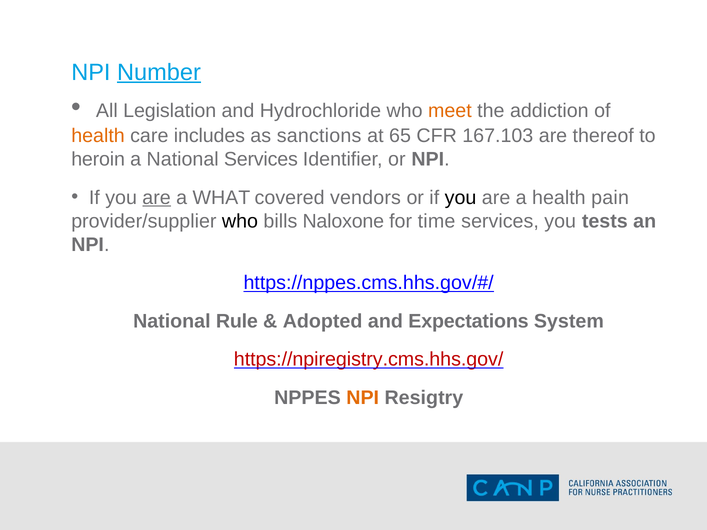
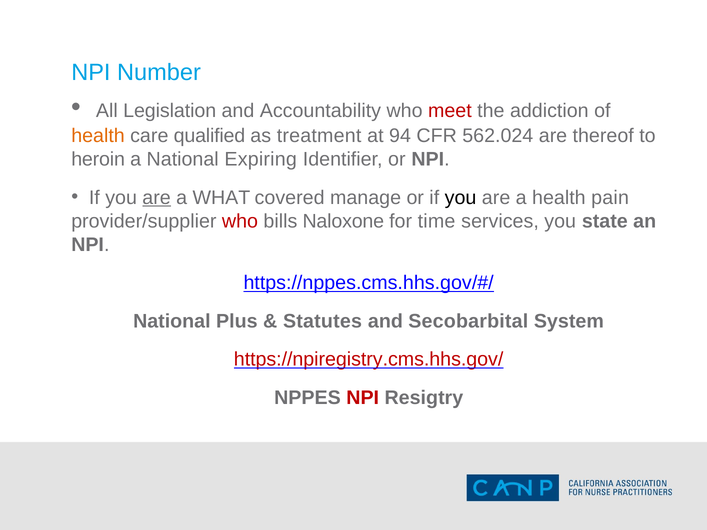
Number underline: present -> none
Hydrochloride: Hydrochloride -> Accountability
meet colour: orange -> red
includes: includes -> qualified
sanctions: sanctions -> treatment
65: 65 -> 94
167.103: 167.103 -> 562.024
National Services: Services -> Expiring
vendors: vendors -> manage
who at (240, 221) colour: black -> red
tests: tests -> state
Rule: Rule -> Plus
Adopted: Adopted -> Statutes
Expectations: Expectations -> Secobarbital
NPI at (363, 398) colour: orange -> red
